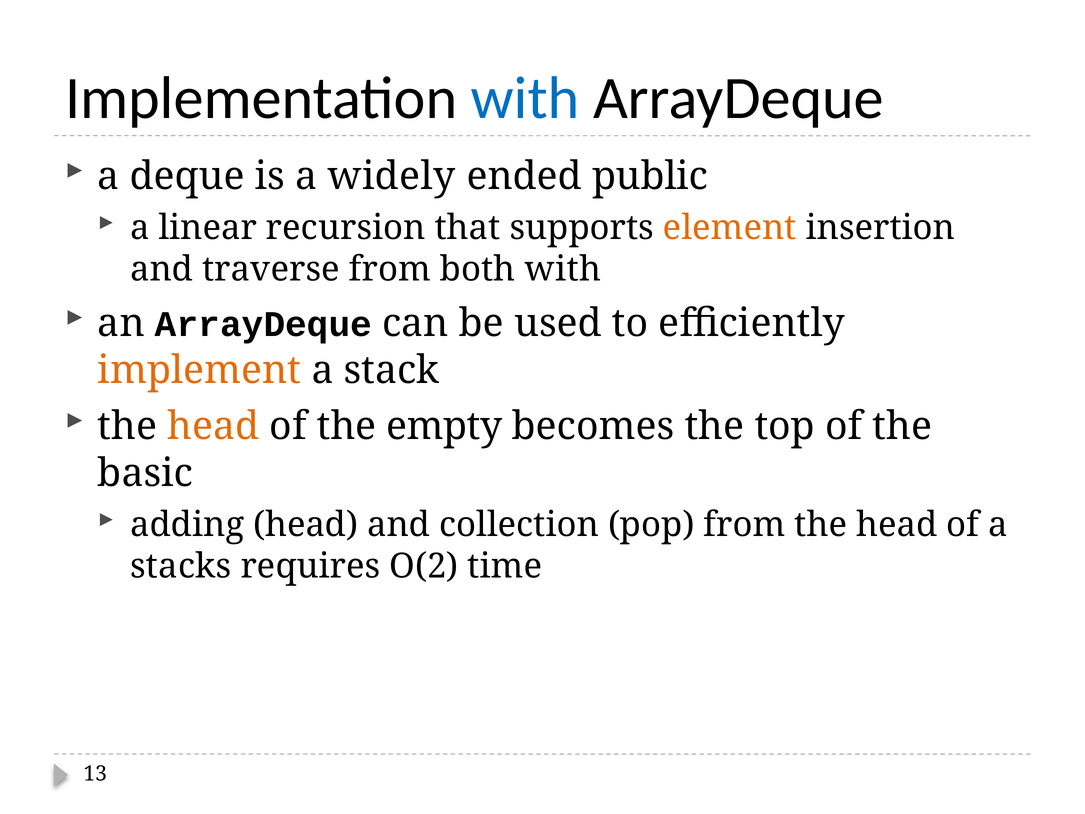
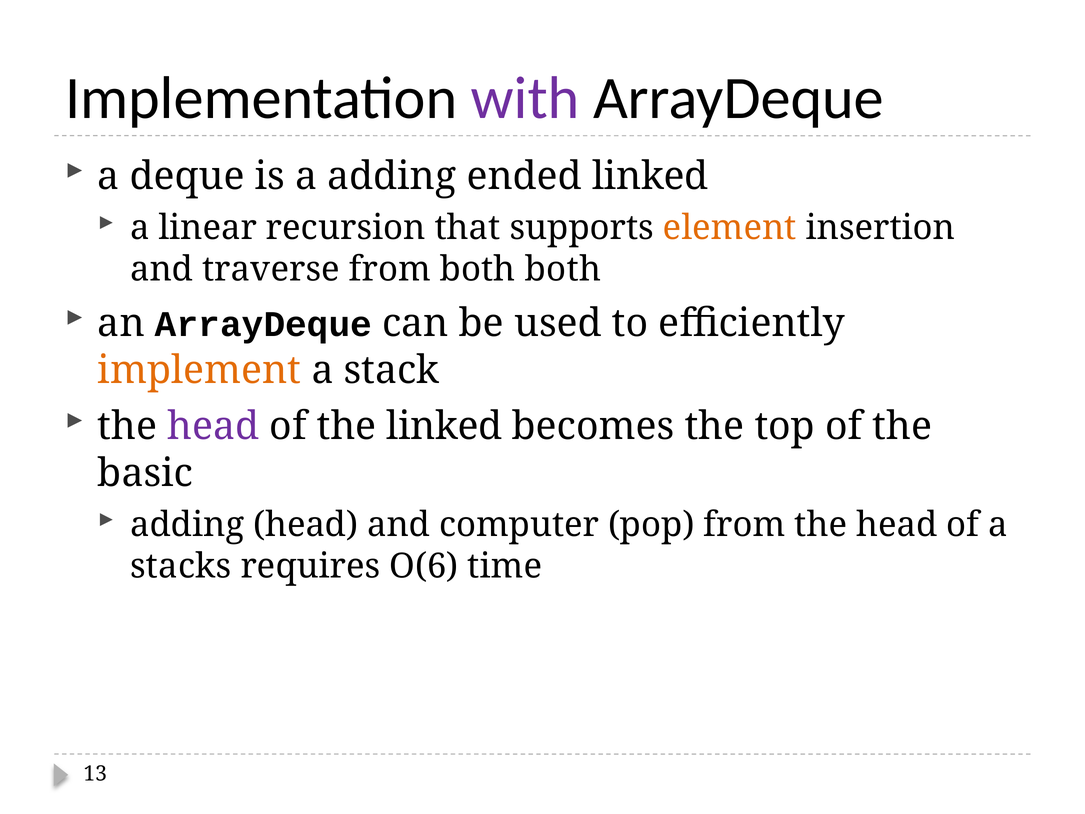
with at (525, 98) colour: blue -> purple
a widely: widely -> adding
ended public: public -> linked
both with: with -> both
head at (213, 426) colour: orange -> purple
the empty: empty -> linked
collection: collection -> computer
O(2: O(2 -> O(6
